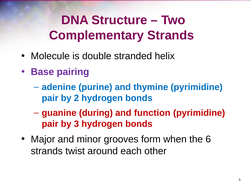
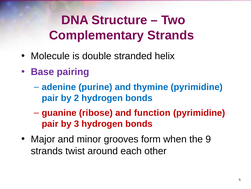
during: during -> ribose
6: 6 -> 9
